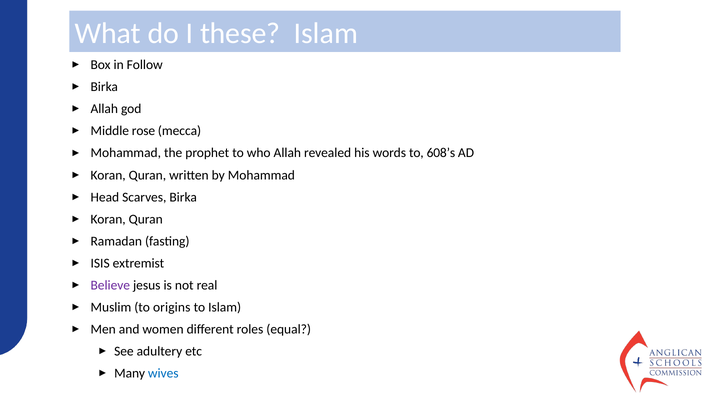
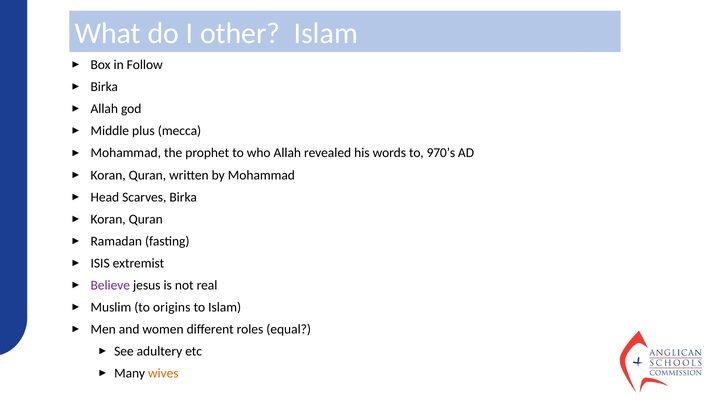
these: these -> other
rose: rose -> plus
608’s: 608’s -> 970’s
wives colour: blue -> orange
